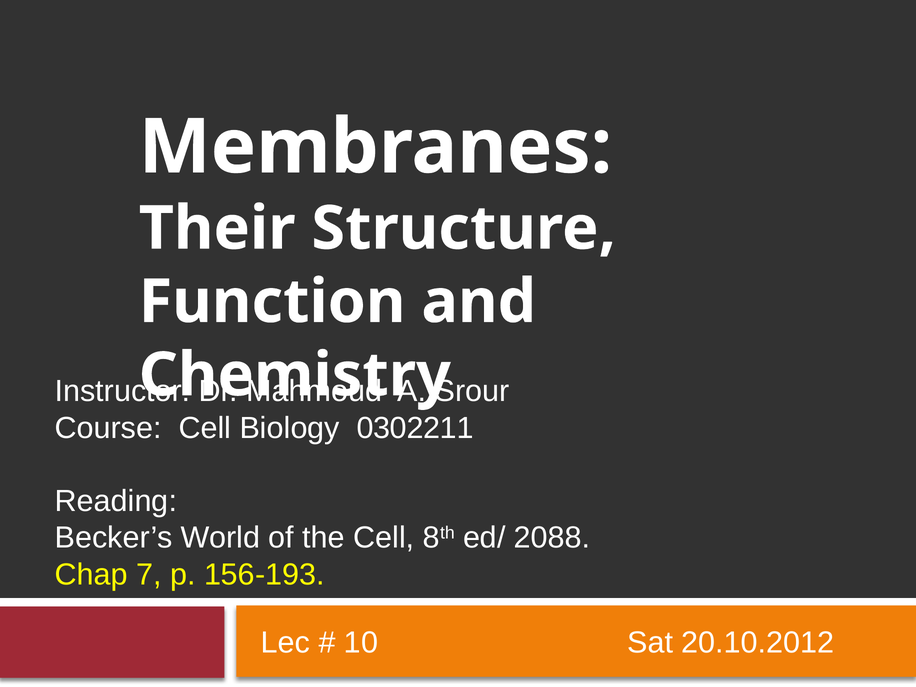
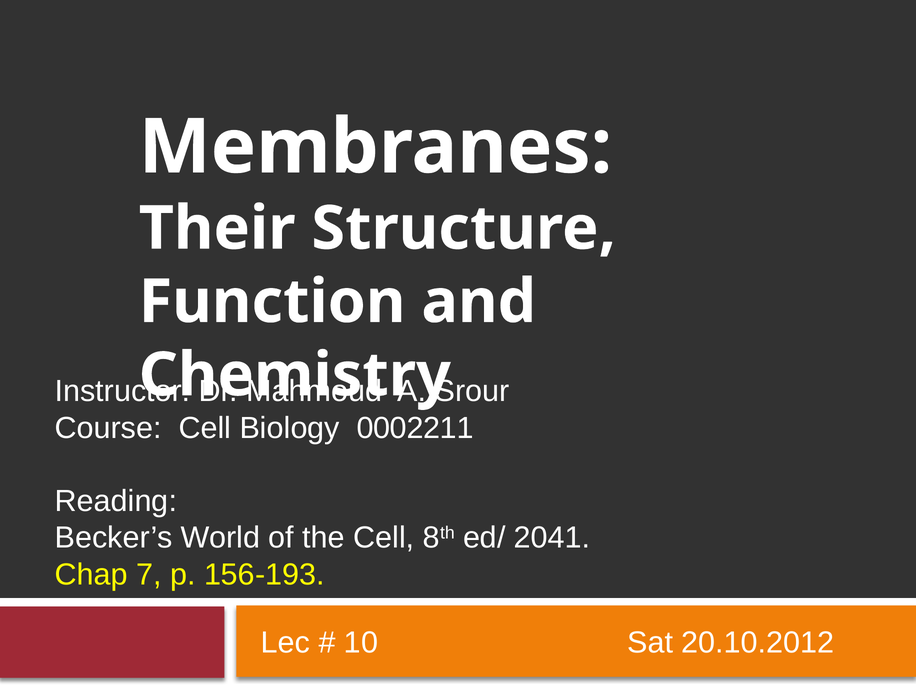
0302211: 0302211 -> 0002211
2088: 2088 -> 2041
